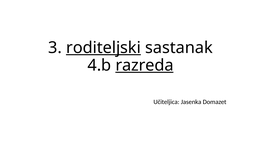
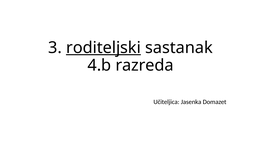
razreda underline: present -> none
